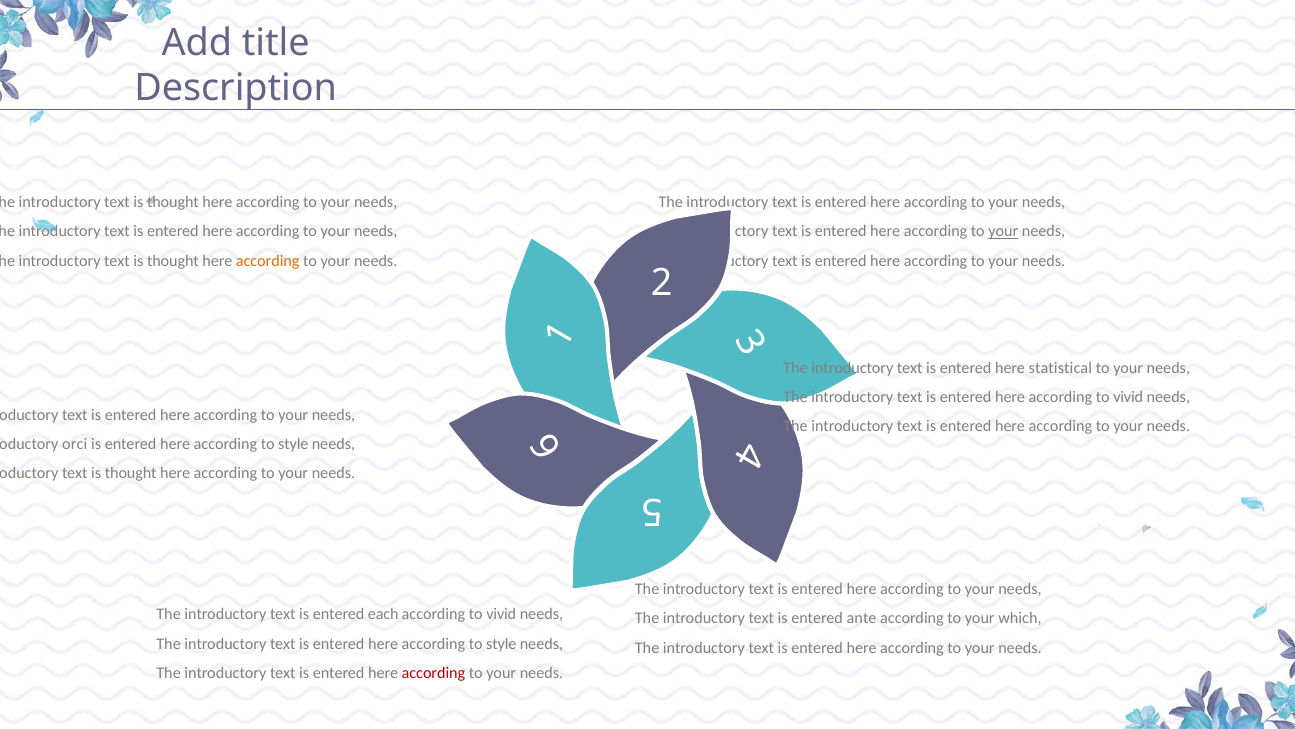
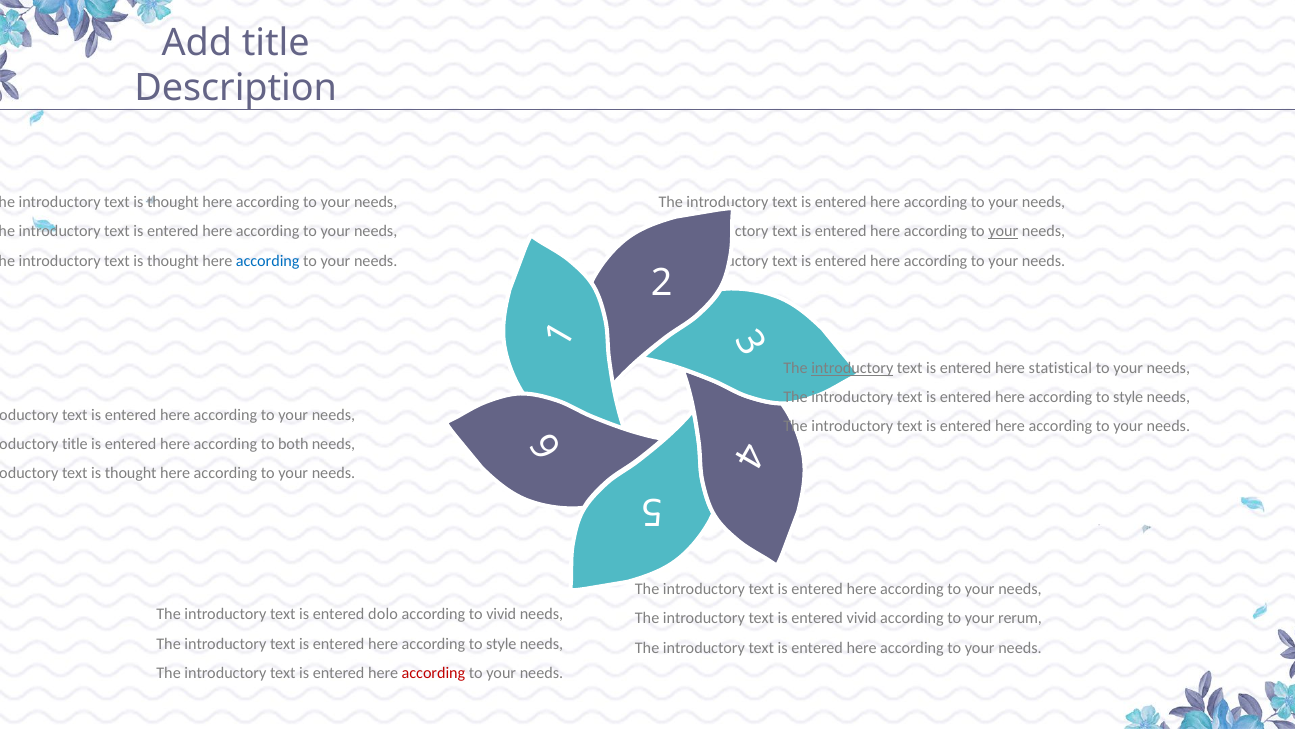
according at (268, 261) colour: orange -> blue
introductory at (852, 368) underline: none -> present
vivid at (1128, 397): vivid -> style
orci at (75, 444): orci -> title
style at (293, 444): style -> both
each: each -> dolo
entered ante: ante -> vivid
which: which -> rerum
